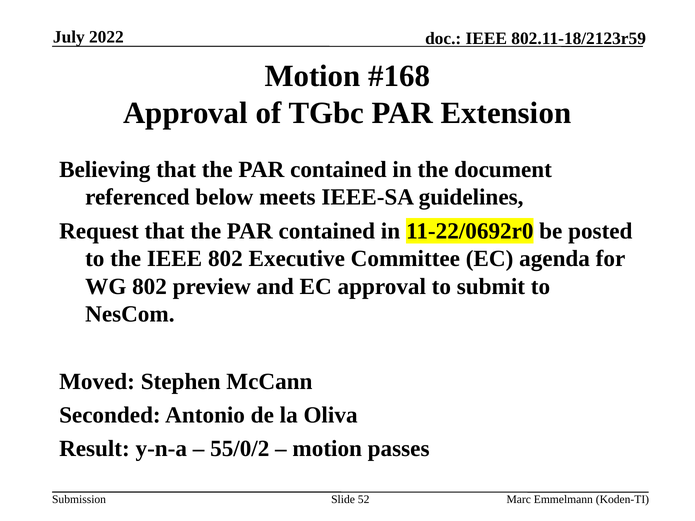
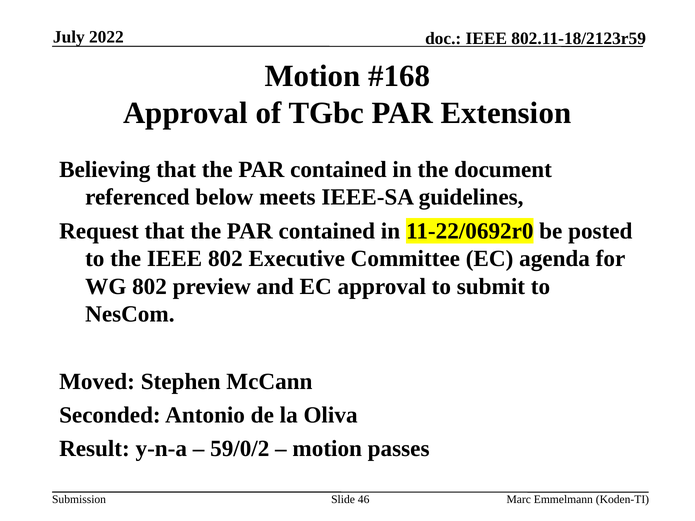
55/0/2: 55/0/2 -> 59/0/2
52: 52 -> 46
